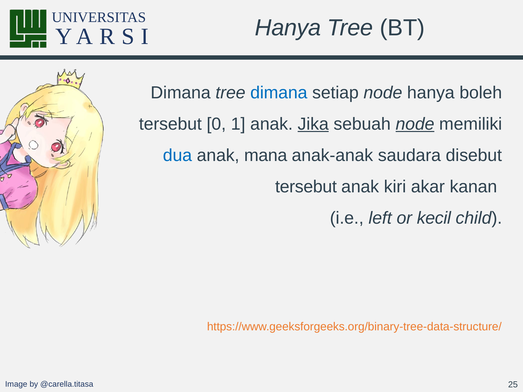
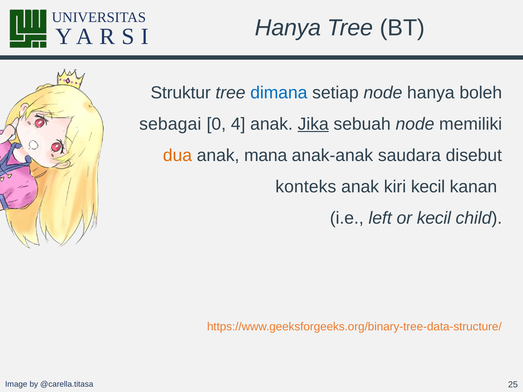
Dimana at (181, 93): Dimana -> Struktur
tersebut at (170, 124): tersebut -> sebagai
1: 1 -> 4
node at (415, 124) underline: present -> none
dua colour: blue -> orange
tersebut at (306, 187): tersebut -> konteks
kiri akar: akar -> kecil
